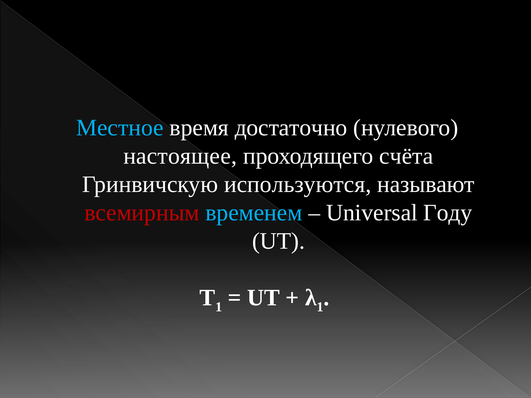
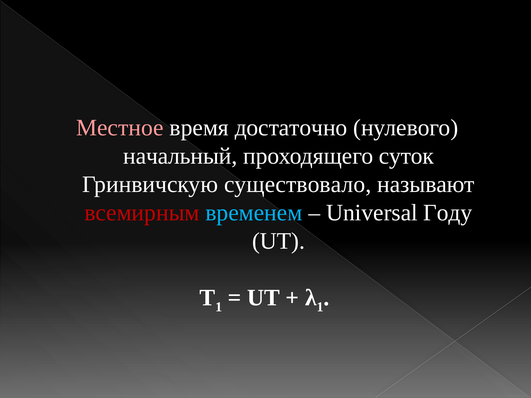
Местное colour: light blue -> pink
настоящее: настоящее -> начальный
счёта: счёта -> суток
используются: используются -> существовало
